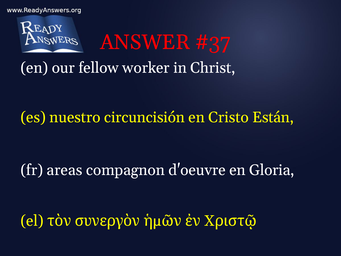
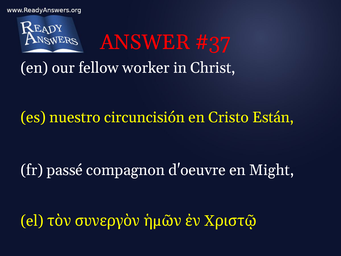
areas: areas -> passé
Gloria: Gloria -> Might
